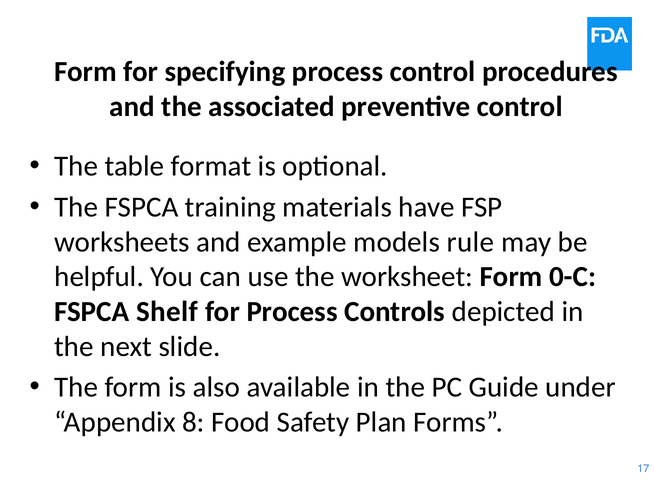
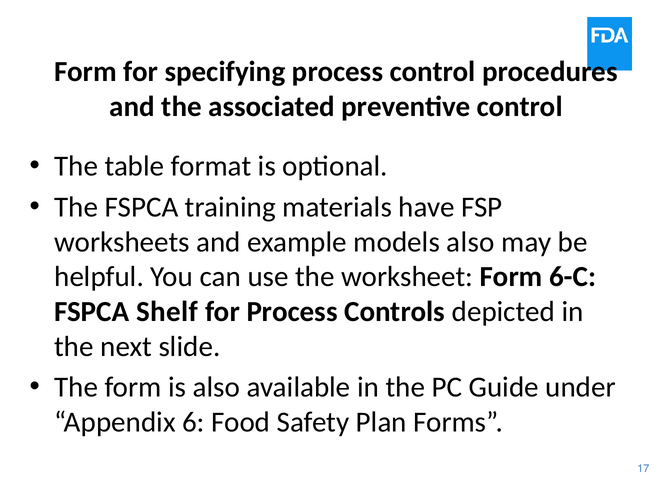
models rule: rule -> also
0-C: 0-C -> 6-C
8: 8 -> 6
